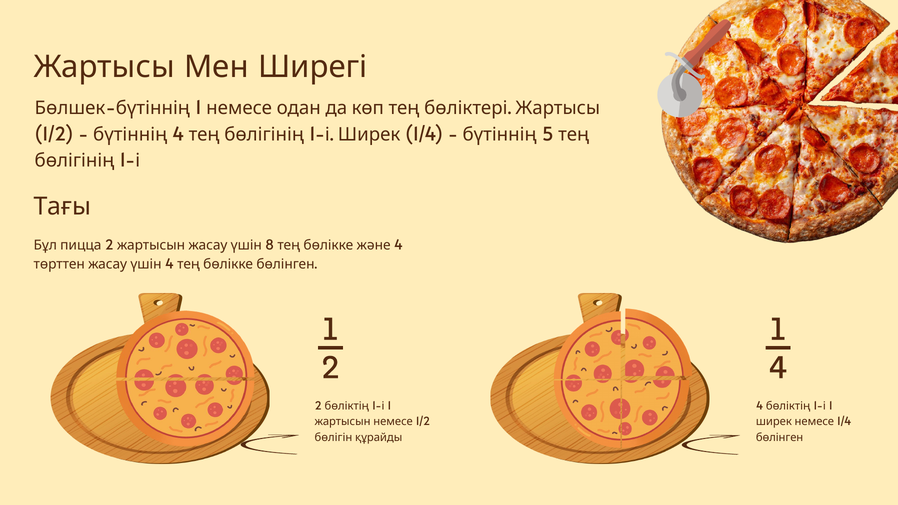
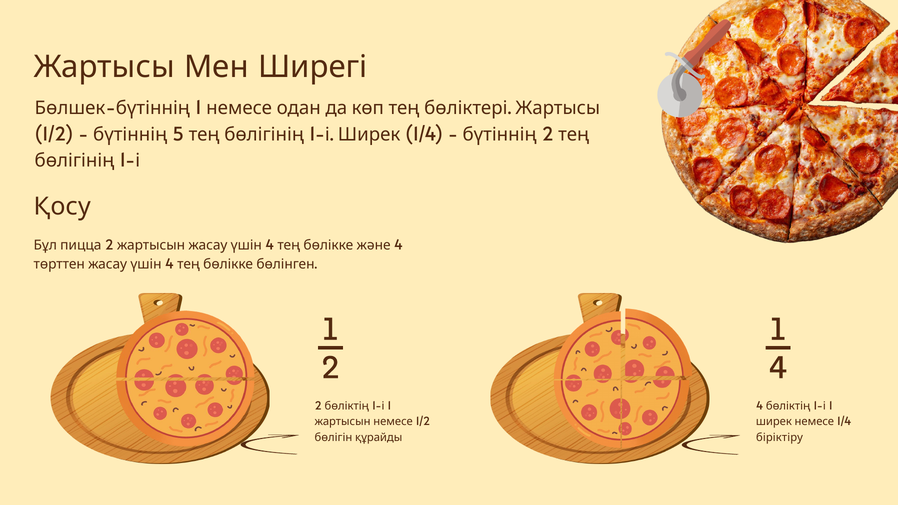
4 at (178, 135): 4 -> 5
5 at (548, 135): 5 -> 2
Тағы: Тағы -> Қосу
2 8: 8 -> 4
бөлінген: бөлінген -> біріктіру
